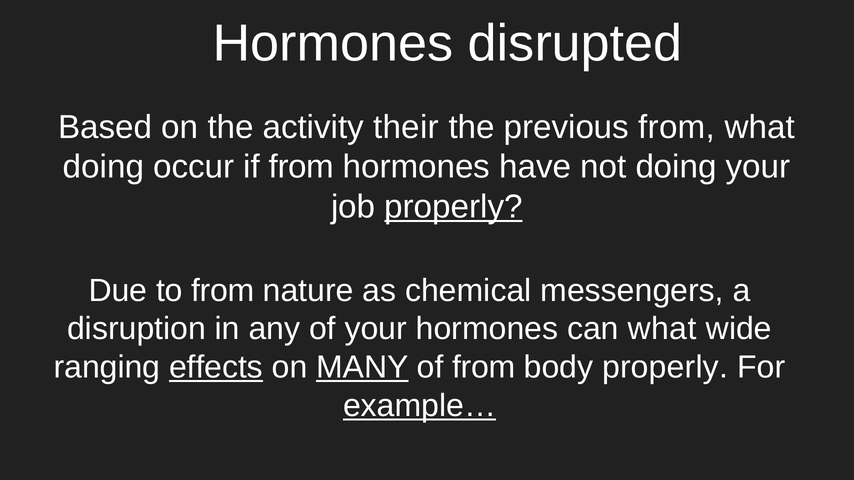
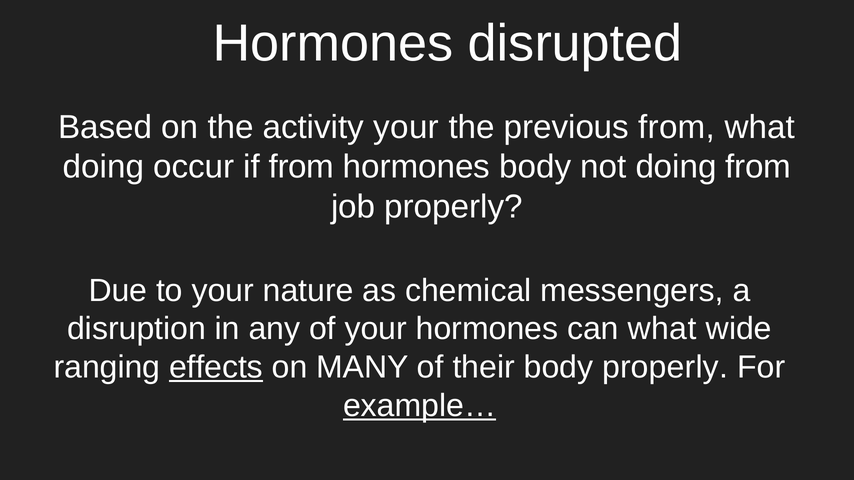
activity their: their -> your
hormones have: have -> body
doing your: your -> from
properly at (454, 207) underline: present -> none
to from: from -> your
MANY underline: present -> none
of from: from -> their
